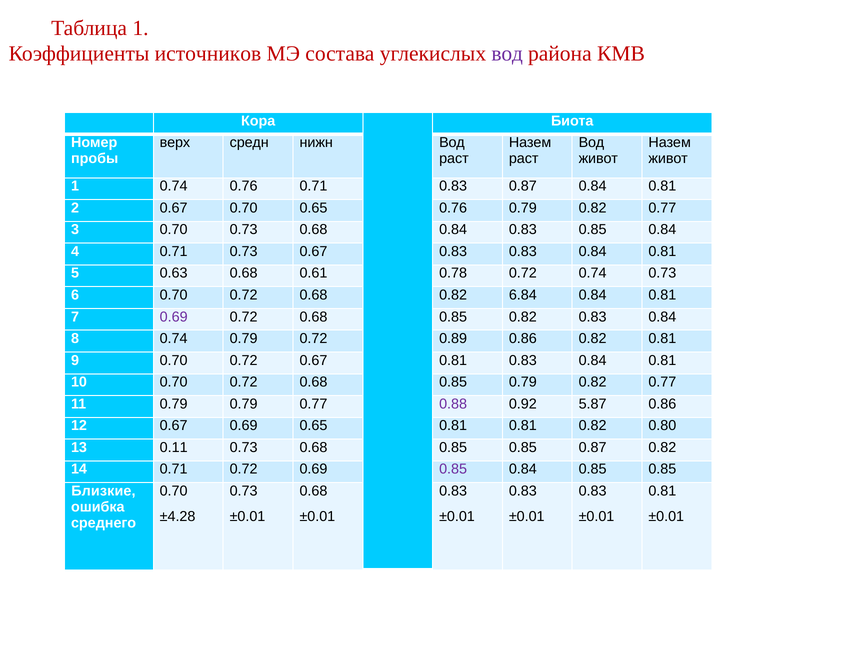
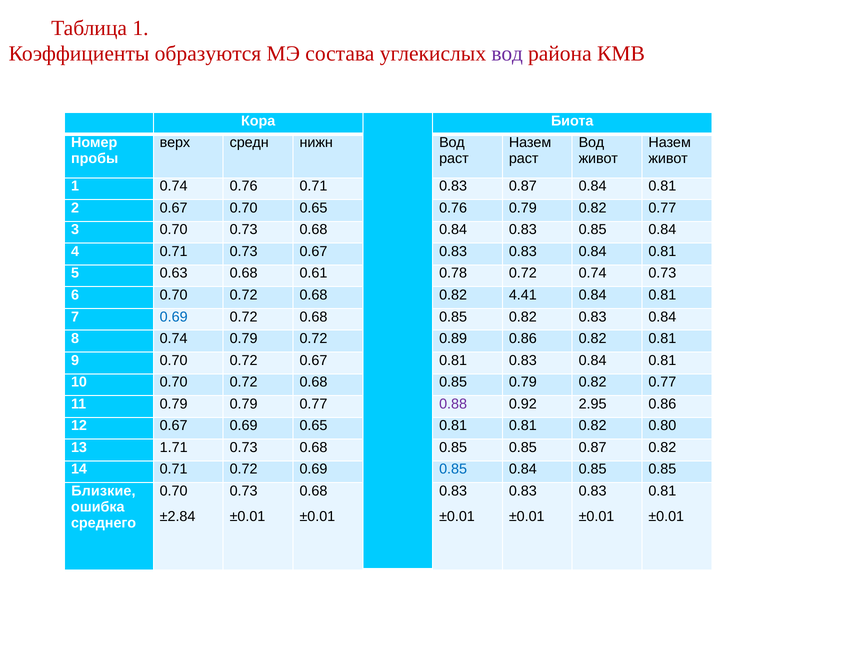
источников: источников -> образуются
6.84: 6.84 -> 4.41
0.69 at (174, 317) colour: purple -> blue
5.87: 5.87 -> 2.95
0.11: 0.11 -> 1.71
0.85 at (453, 469) colour: purple -> blue
±4.28: ±4.28 -> ±2.84
